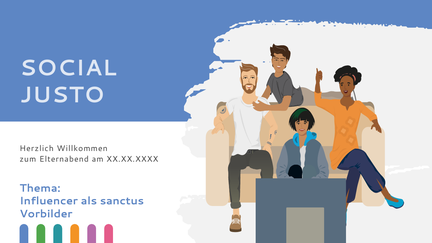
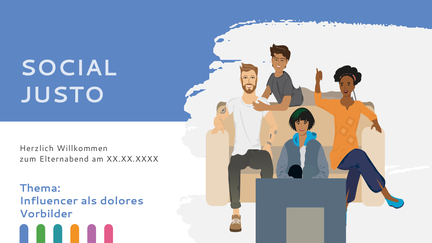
sanctus: sanctus -> dolores
